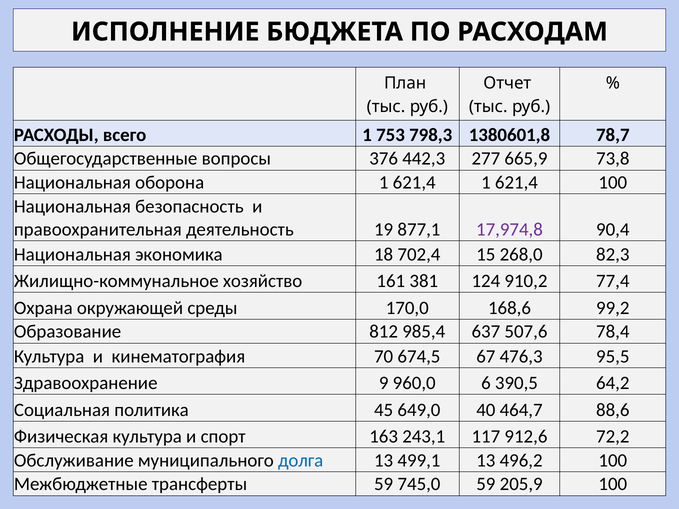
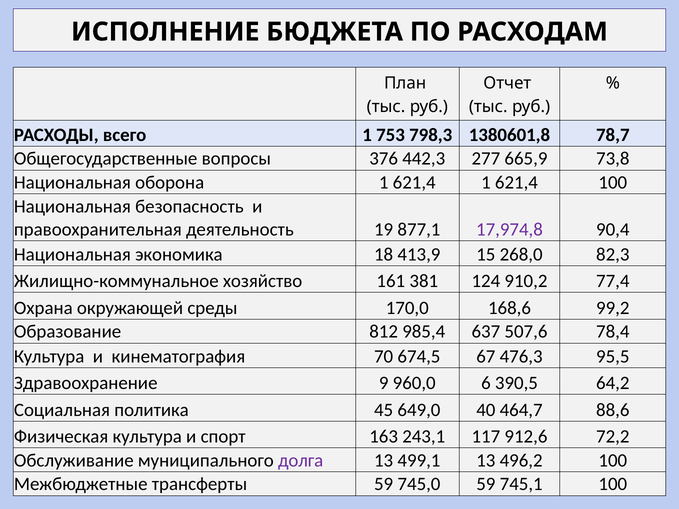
702,4: 702,4 -> 413,9
долга colour: blue -> purple
205,9: 205,9 -> 745,1
